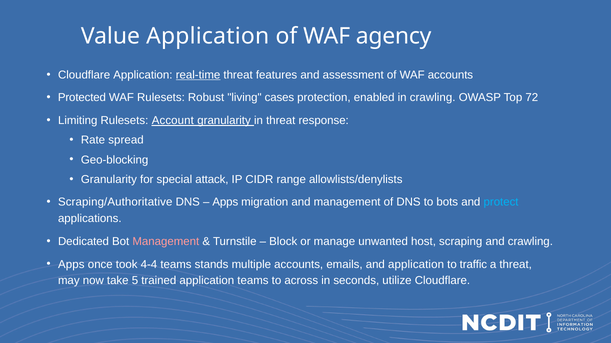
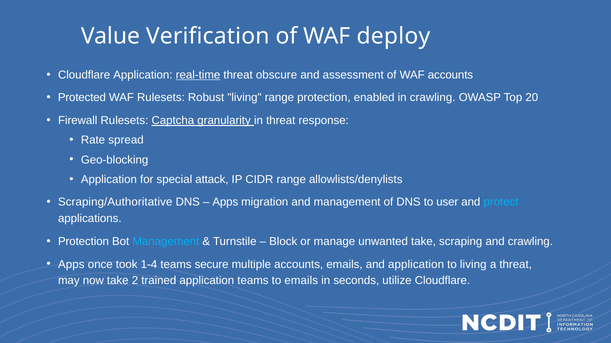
Value Application: Application -> Verification
agency: agency -> deploy
features: features -> obscure
living cases: cases -> range
72: 72 -> 20
Limiting: Limiting -> Firewall
Account: Account -> Captcha
Granularity at (109, 180): Granularity -> Application
bots: bots -> user
Dedicated at (83, 242): Dedicated -> Protection
Management at (166, 242) colour: pink -> light blue
unwanted host: host -> take
4-4: 4-4 -> 1-4
stands: stands -> secure
to traffic: traffic -> living
5: 5 -> 2
to across: across -> emails
